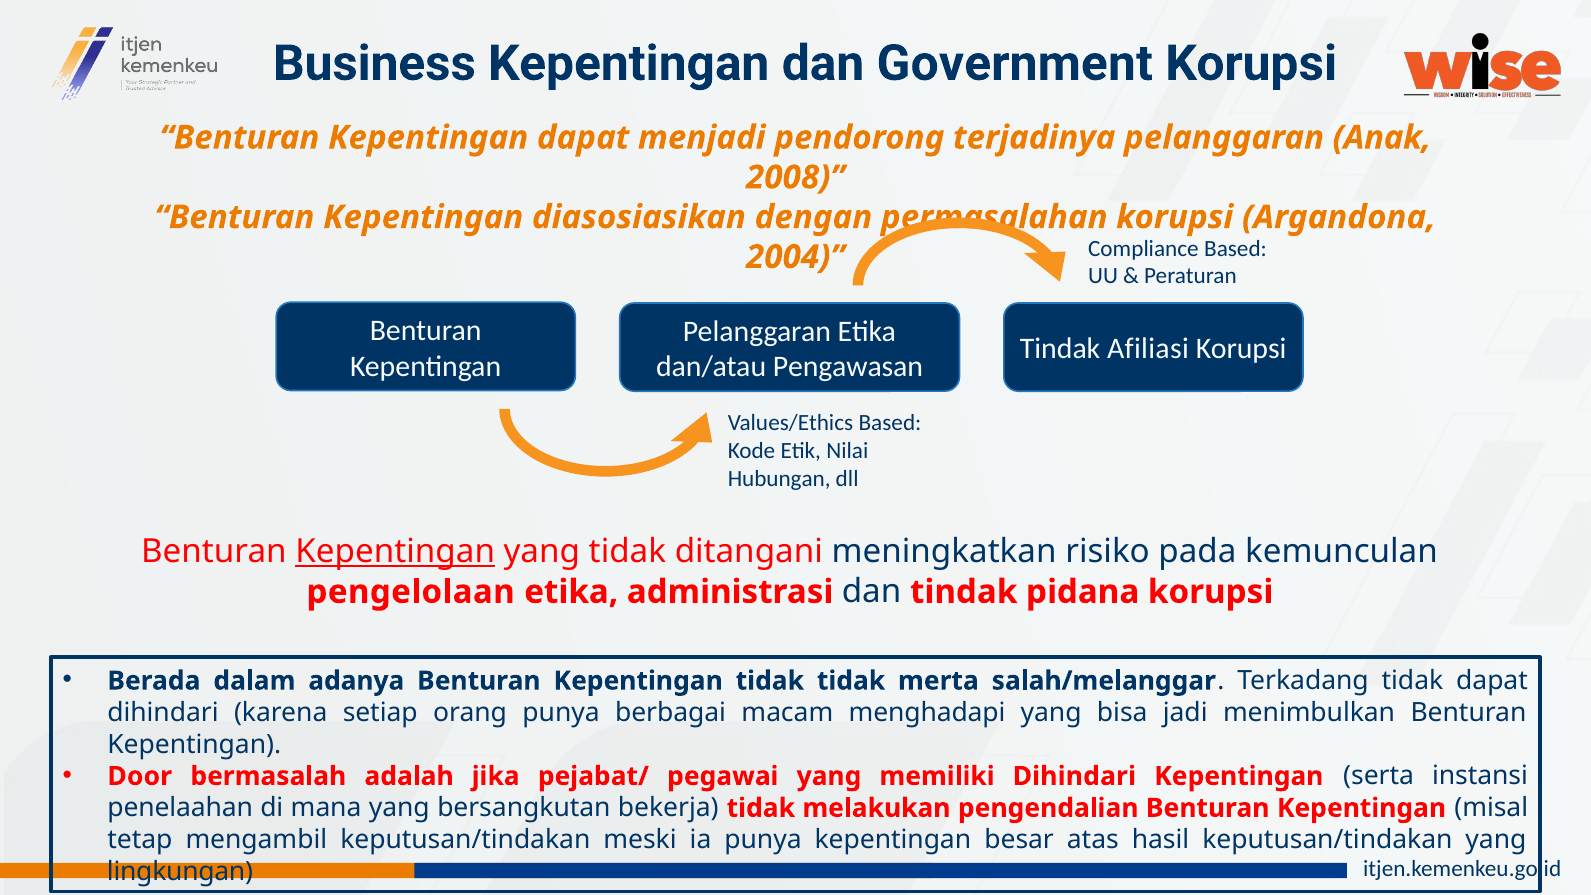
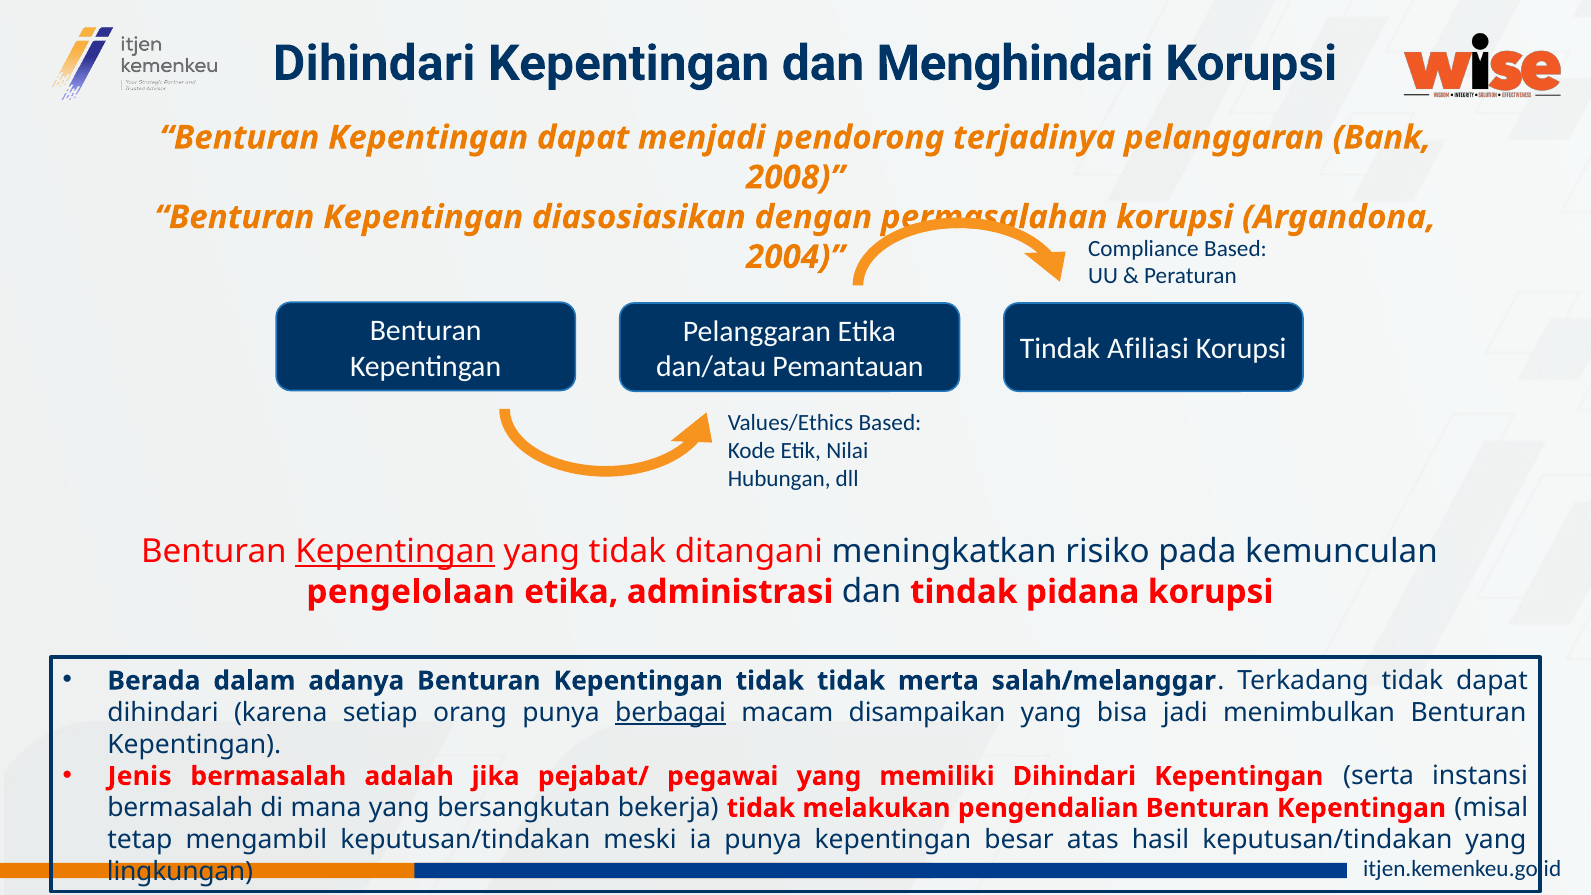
Business at (374, 63): Business -> Dihindari
Government: Government -> Menghindari
Anak: Anak -> Bank
Pengawasan: Pengawasan -> Pemantauan
berbagai underline: none -> present
menghadapi: menghadapi -> disampaikan
Door: Door -> Jenis
penelaahan at (180, 808): penelaahan -> bermasalah
